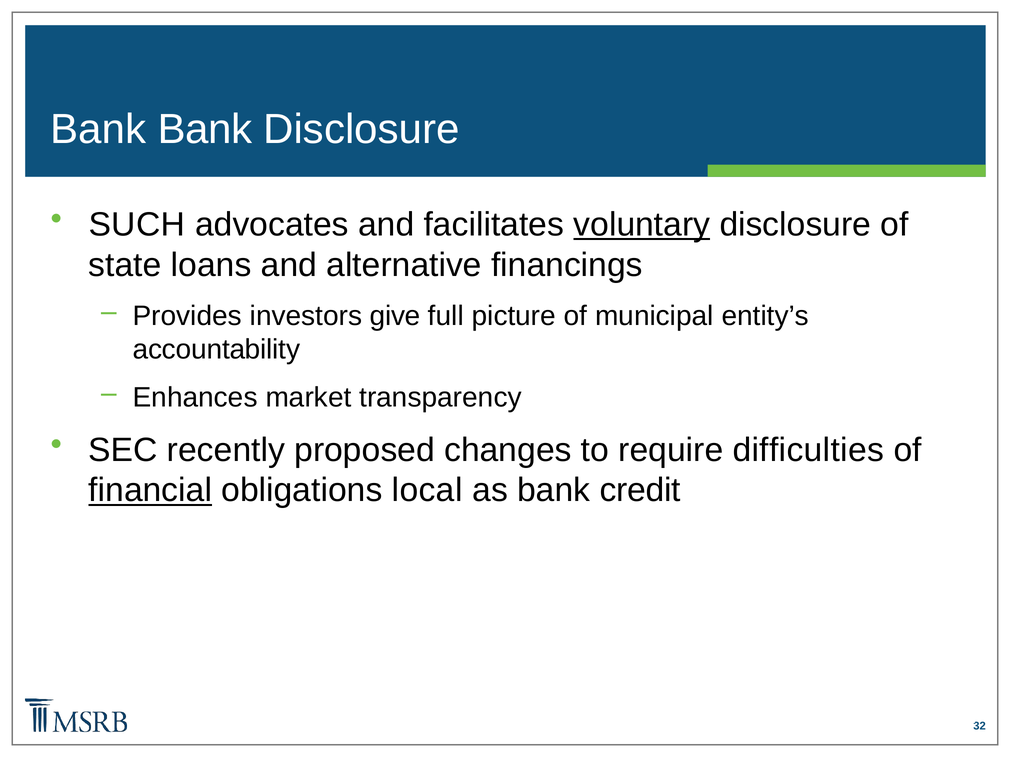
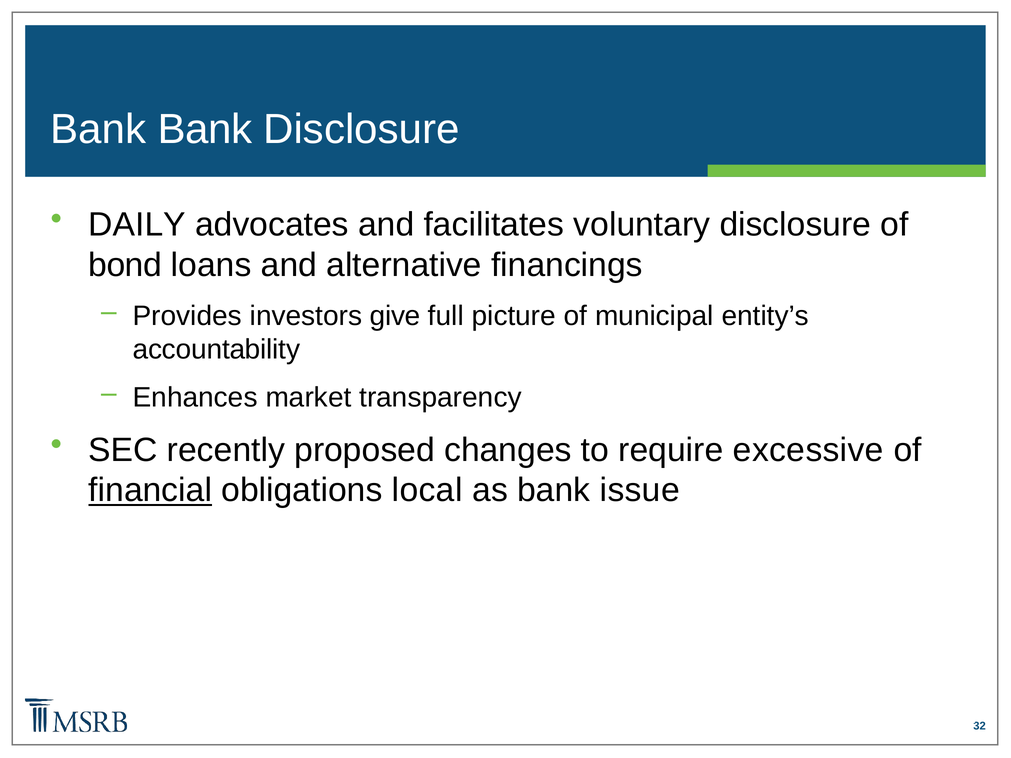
SUCH: SUCH -> DAILY
voluntary underline: present -> none
state: state -> bond
difficulties: difficulties -> excessive
credit: credit -> issue
